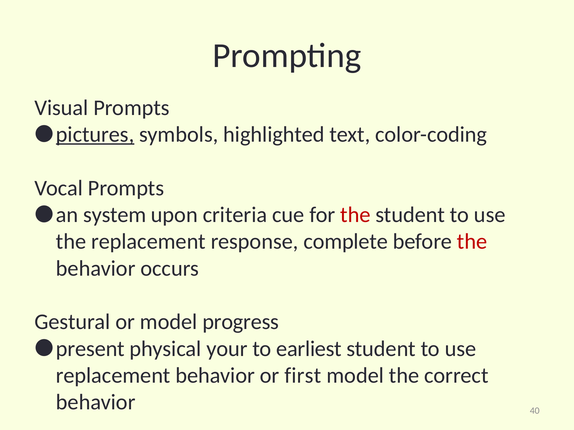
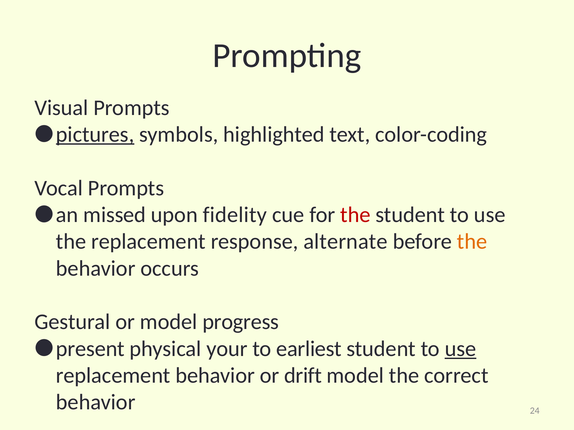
system: system -> missed
criteria: criteria -> fidelity
complete: complete -> alternate
the at (472, 242) colour: red -> orange
use at (461, 349) underline: none -> present
first: first -> drift
40: 40 -> 24
